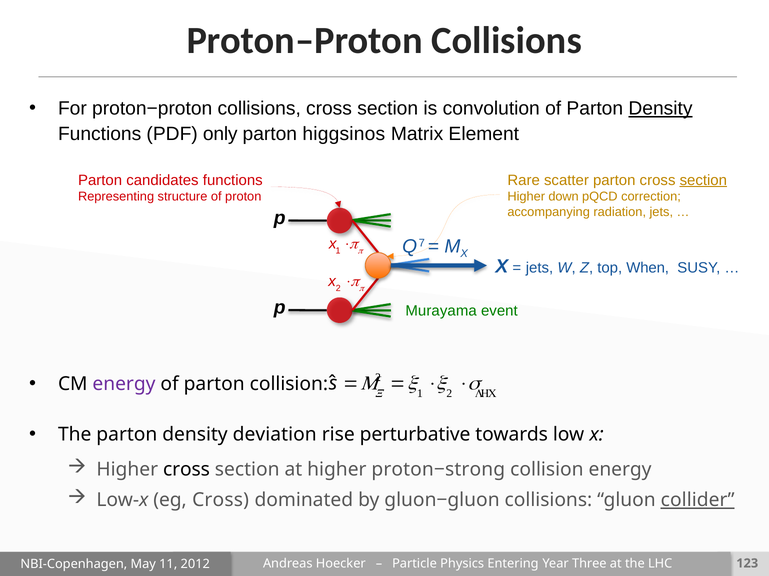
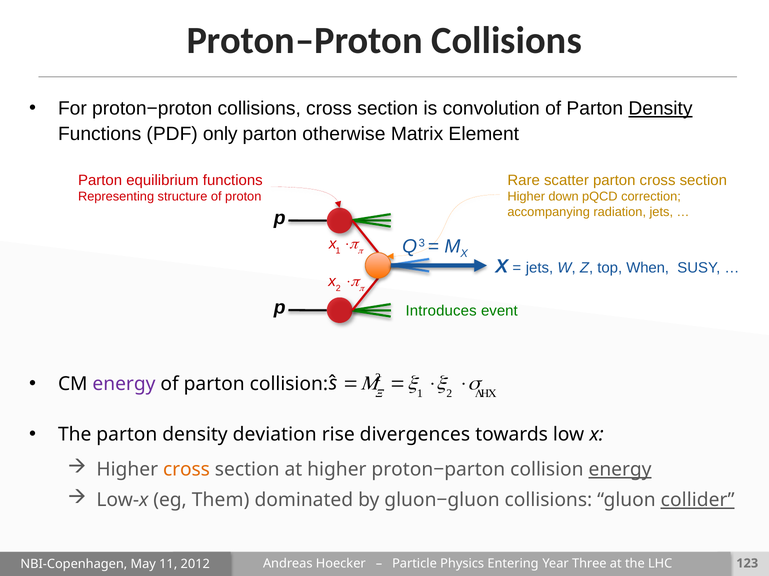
higgsinos: higgsinos -> otherwise
candidates: candidates -> equilibrium
section at (703, 180) underline: present -> none
7: 7 -> 3
Murayama: Murayama -> Introduces
perturbative: perturbative -> divergences
cross at (187, 470) colour: black -> orange
proton−strong: proton−strong -> proton−parton
energy at (620, 470) underline: none -> present
eg Cross: Cross -> Them
